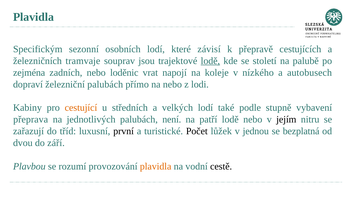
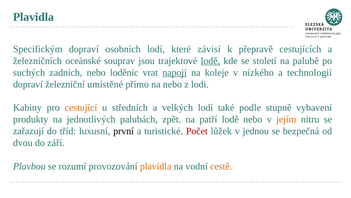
Specifickým sezonní: sezonní -> dopraví
tramvaje: tramvaje -> oceánské
zejména: zejména -> suchých
napojí underline: none -> present
autobusech: autobusech -> technologií
železniční palubách: palubách -> umístěné
přeprava: přeprava -> produkty
není: není -> zpět
jejím colour: black -> orange
Počet colour: black -> red
bezplatná: bezplatná -> bezpečná
cestě colour: black -> orange
